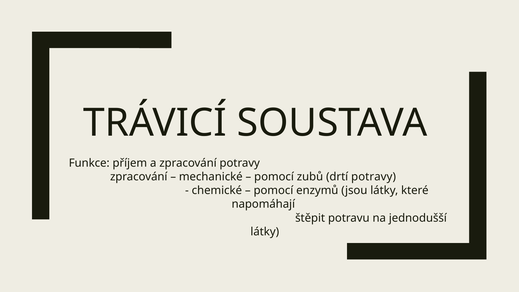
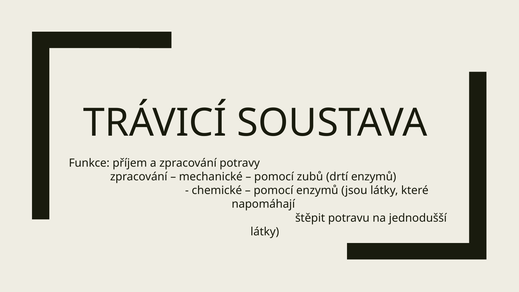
drtí potravy: potravy -> enzymů
